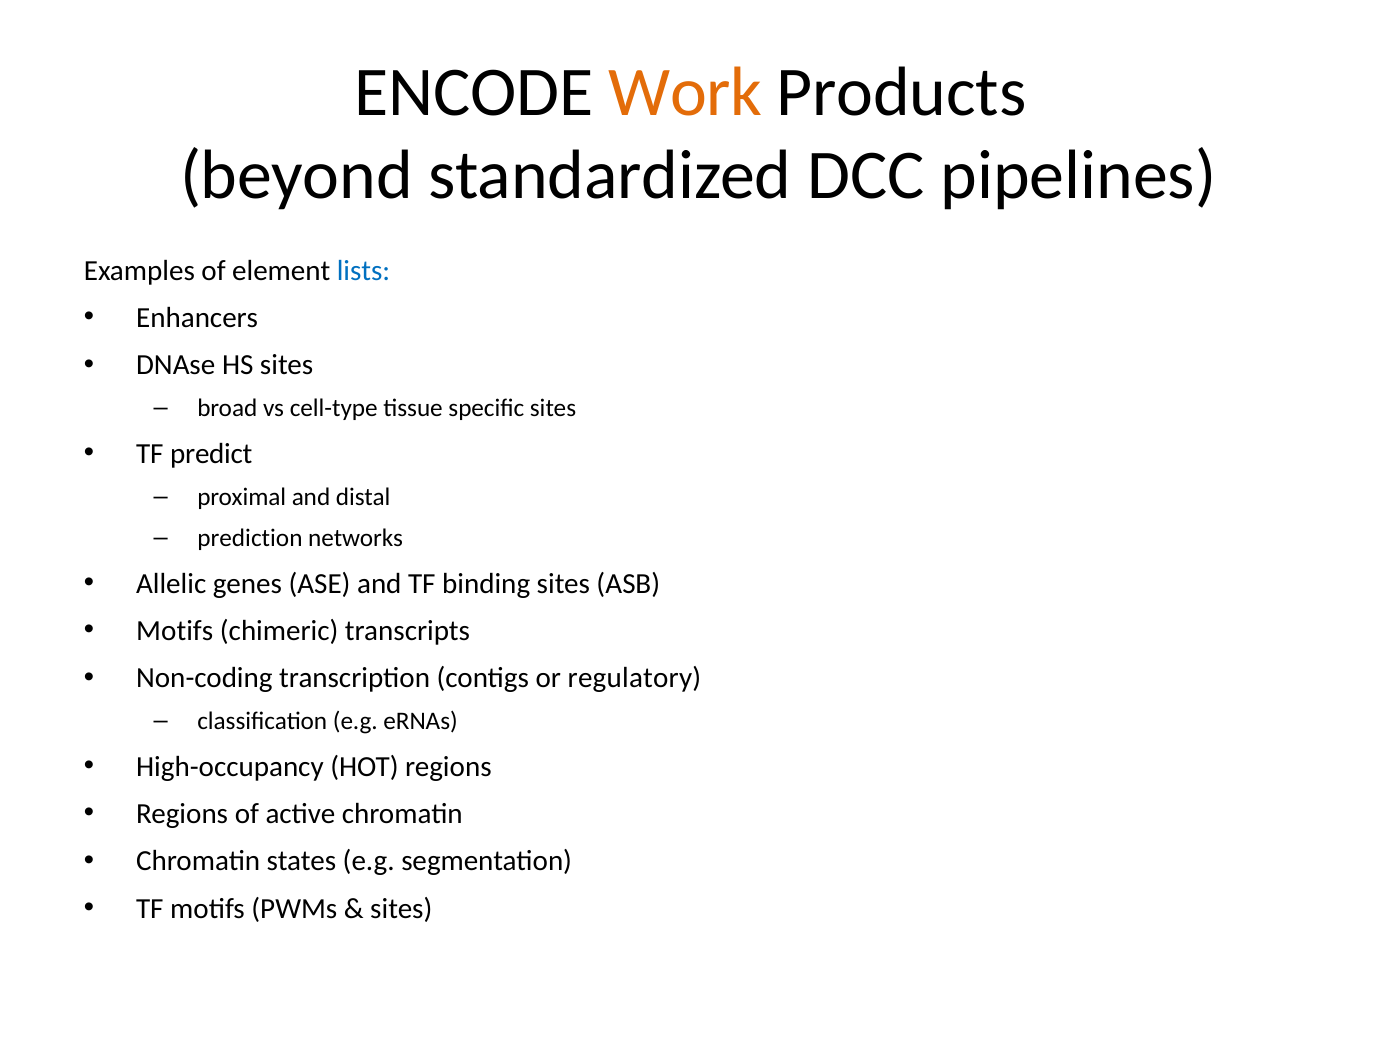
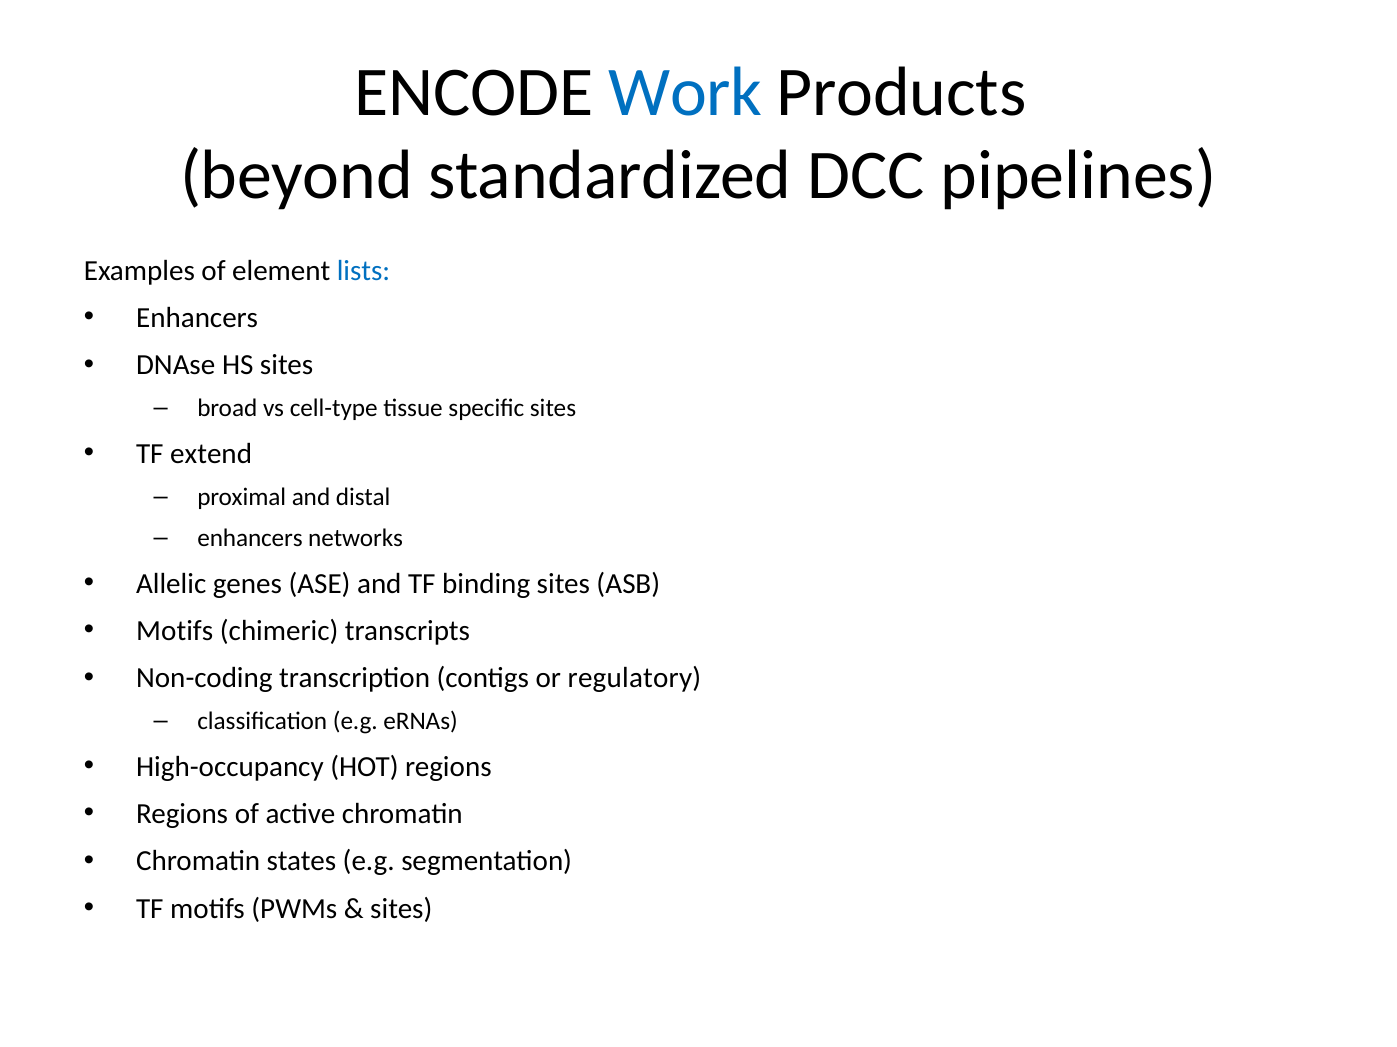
Work colour: orange -> blue
predict: predict -> extend
prediction at (250, 539): prediction -> enhancers
